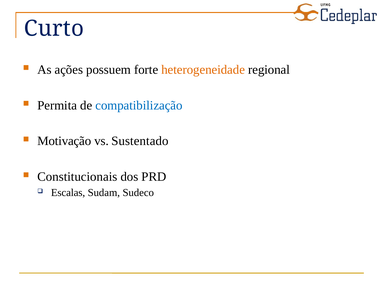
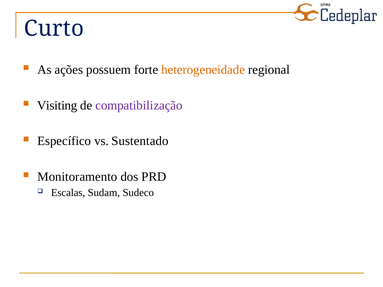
Permita: Permita -> Visiting
compatibilização colour: blue -> purple
Motivação: Motivação -> Específico
Constitucionais: Constitucionais -> Monitoramento
